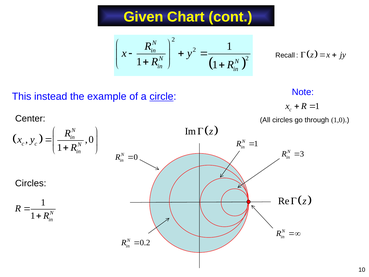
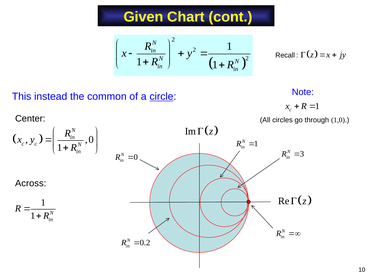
example: example -> common
Circles at (31, 183): Circles -> Across
